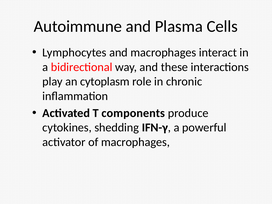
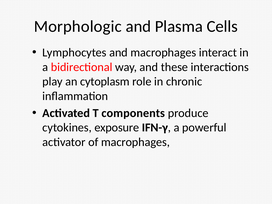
Autoimmune: Autoimmune -> Morphologic
shedding: shedding -> exposure
